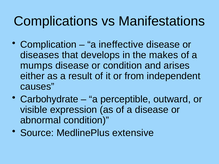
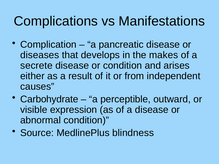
ineffective: ineffective -> pancreatic
mumps: mumps -> secrete
extensive: extensive -> blindness
